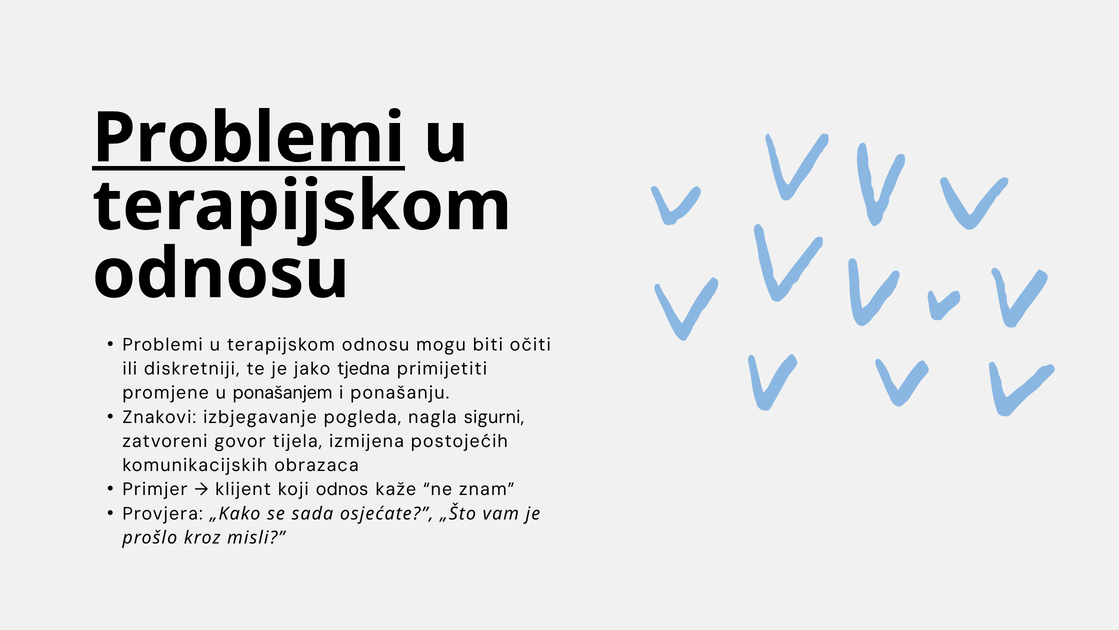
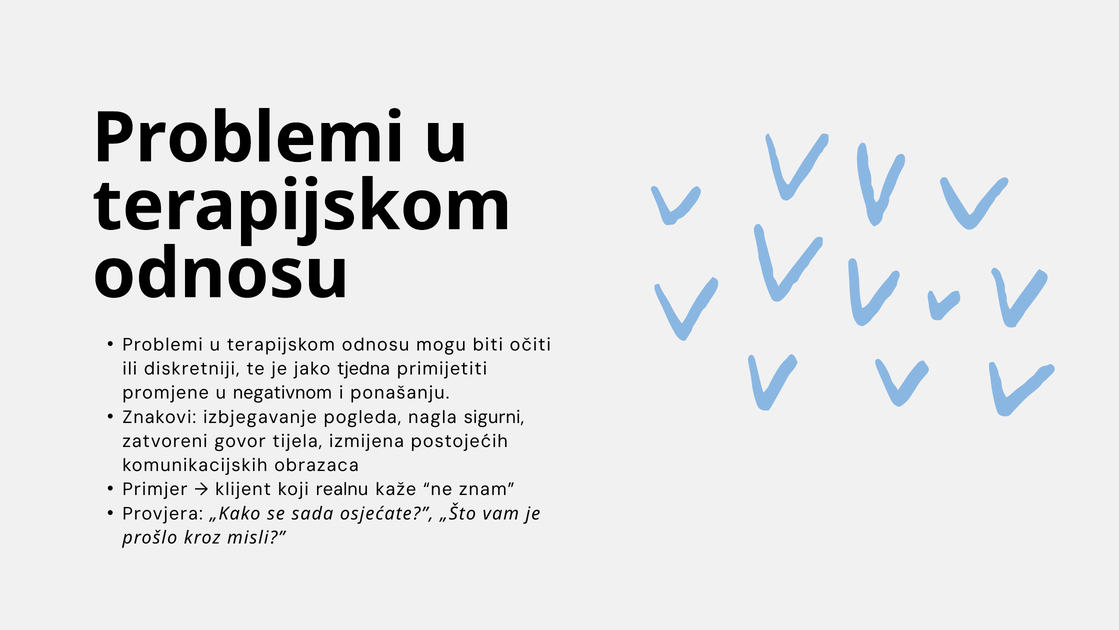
Problemi at (249, 138) underline: present -> none
ponašanjem: ponašanjem -> negativnom
odnos: odnos -> realnu
